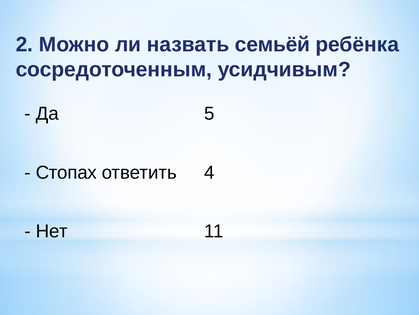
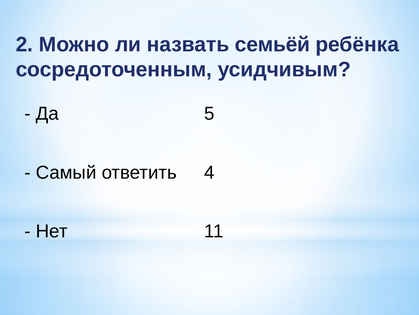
Стопах: Стопах -> Самый
